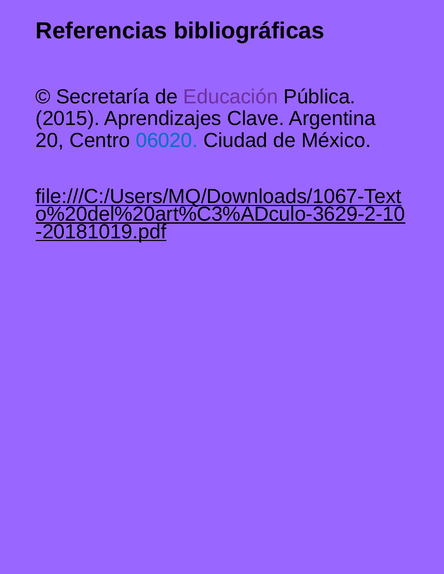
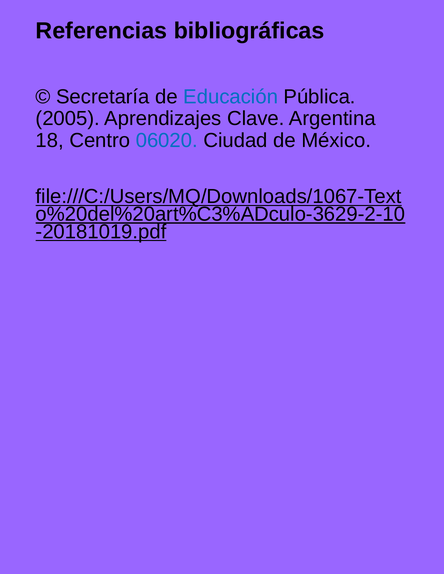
Educación colour: purple -> blue
2015: 2015 -> 2005
20: 20 -> 18
